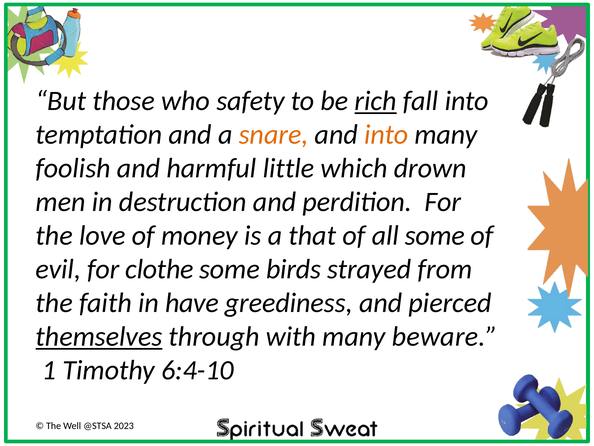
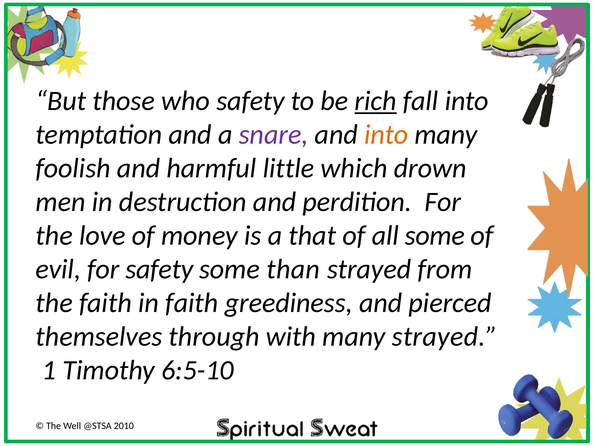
snare colour: orange -> purple
for clothe: clothe -> safety
birds: birds -> than
in have: have -> faith
themselves underline: present -> none
many beware: beware -> strayed
6:4-10: 6:4-10 -> 6:5-10
2023: 2023 -> 2010
